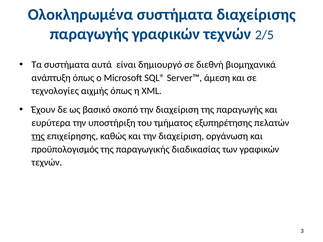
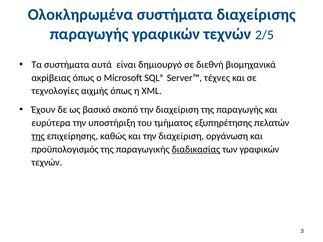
ανάπτυξη: ανάπτυξη -> ακρίβειας
άμεση: άμεση -> τέχνες
διαδικασίας underline: none -> present
